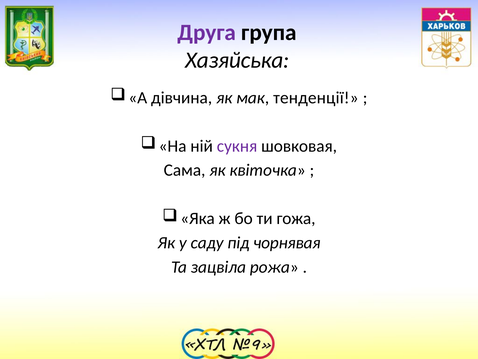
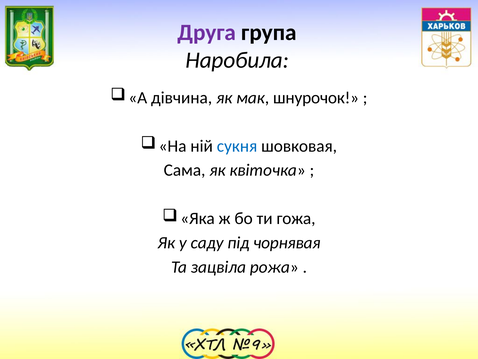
Хазяйська: Хазяйська -> Наробила
тенденції: тенденції -> шнурочок
сукня colour: purple -> blue
